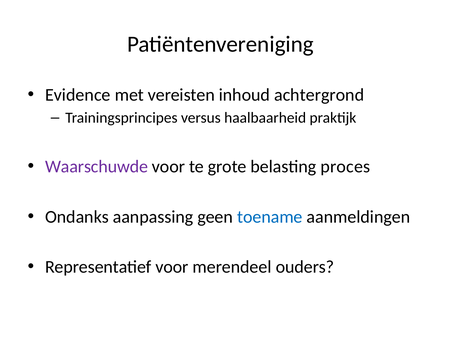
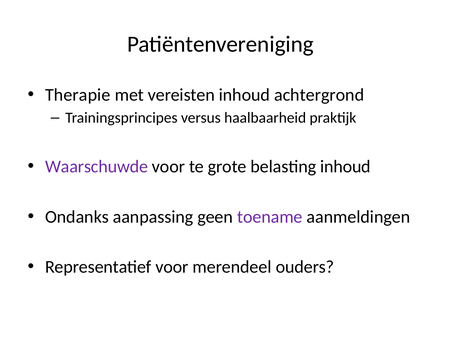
Evidence: Evidence -> Therapie
belasting proces: proces -> inhoud
toename colour: blue -> purple
